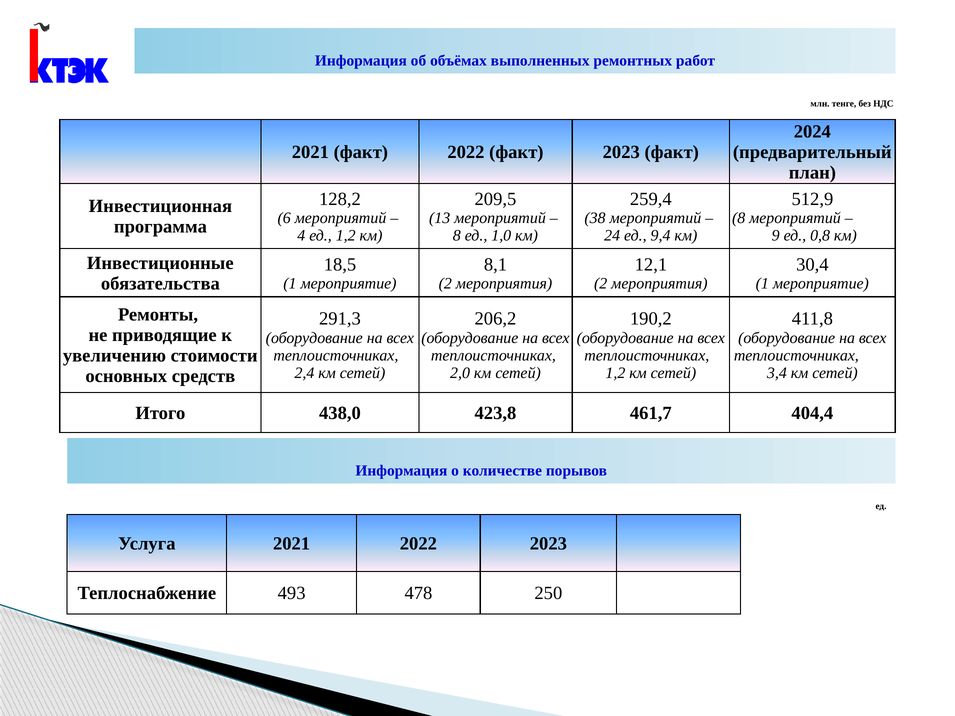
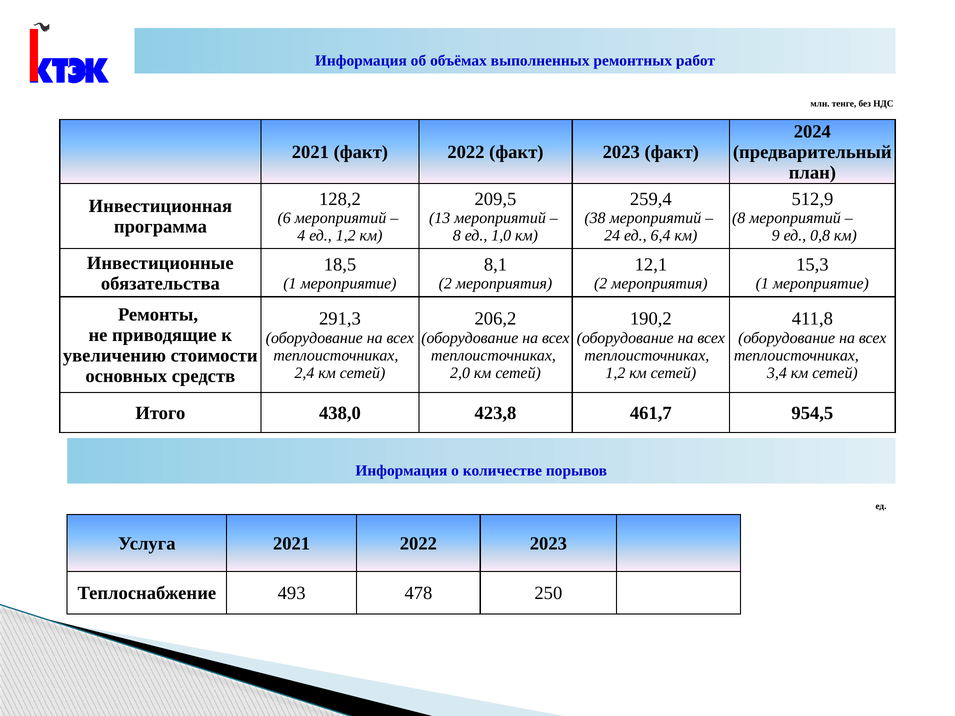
9,4: 9,4 -> 6,4
30,4: 30,4 -> 15,3
404,4: 404,4 -> 954,5
